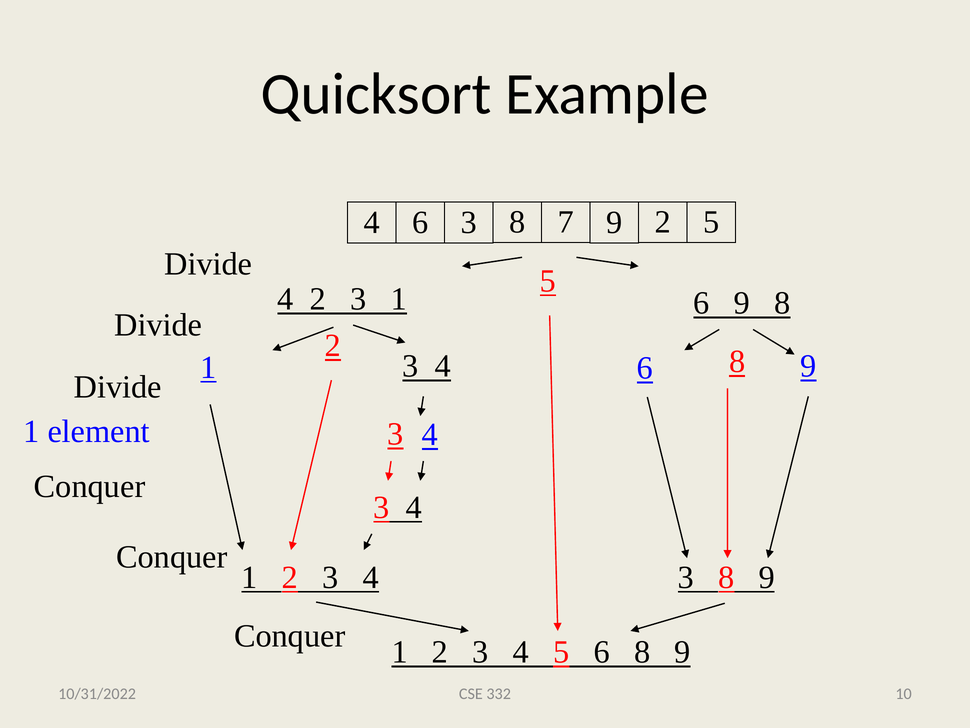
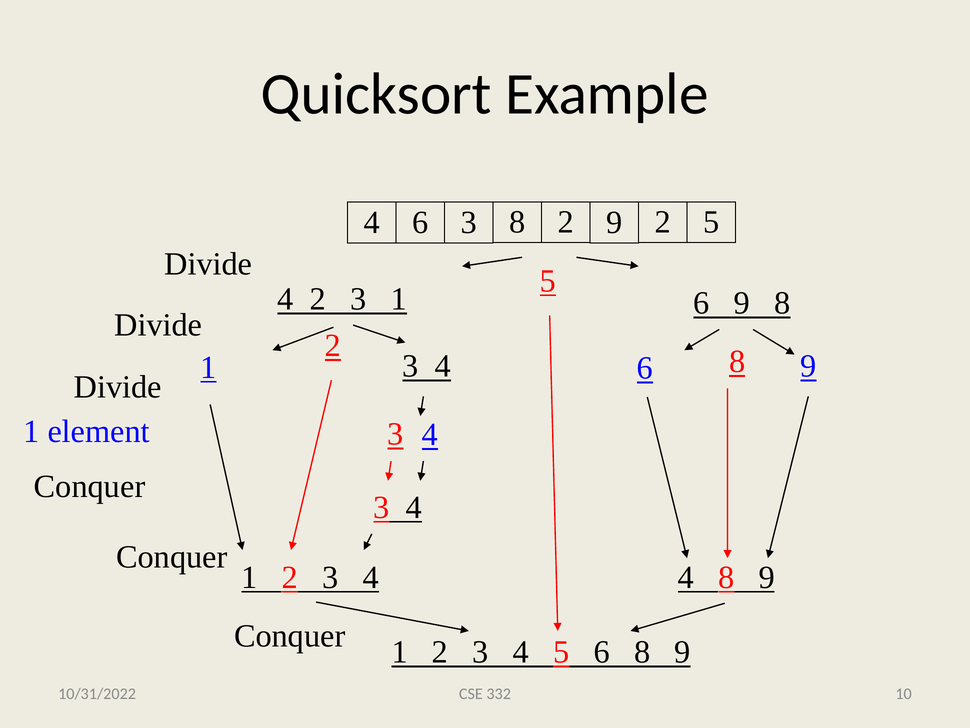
3 8 7: 7 -> 2
3 4 3: 3 -> 4
